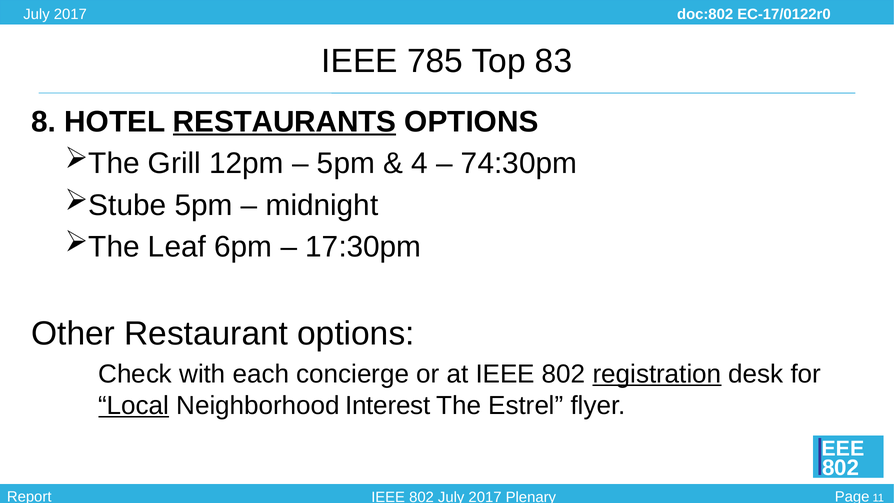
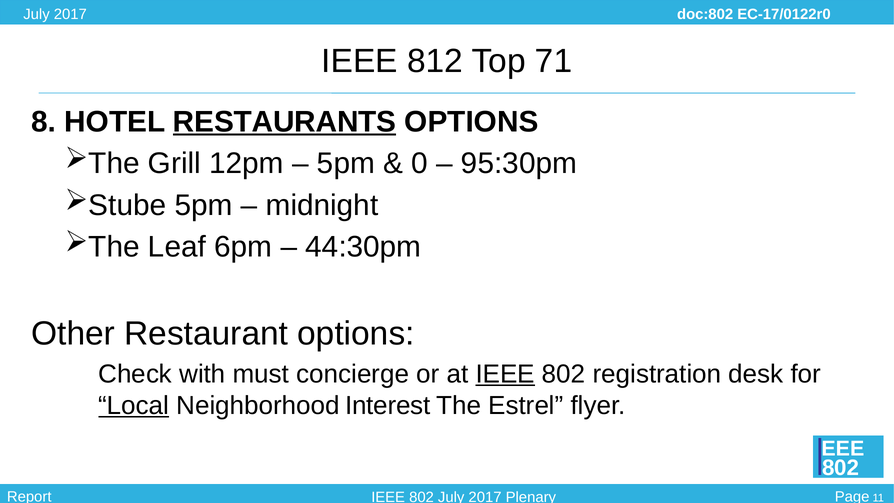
785: 785 -> 812
83: 83 -> 71
4: 4 -> 0
74:30pm: 74:30pm -> 95:30pm
17:30pm: 17:30pm -> 44:30pm
each: each -> must
IEEE at (505, 374) underline: none -> present
registration underline: present -> none
